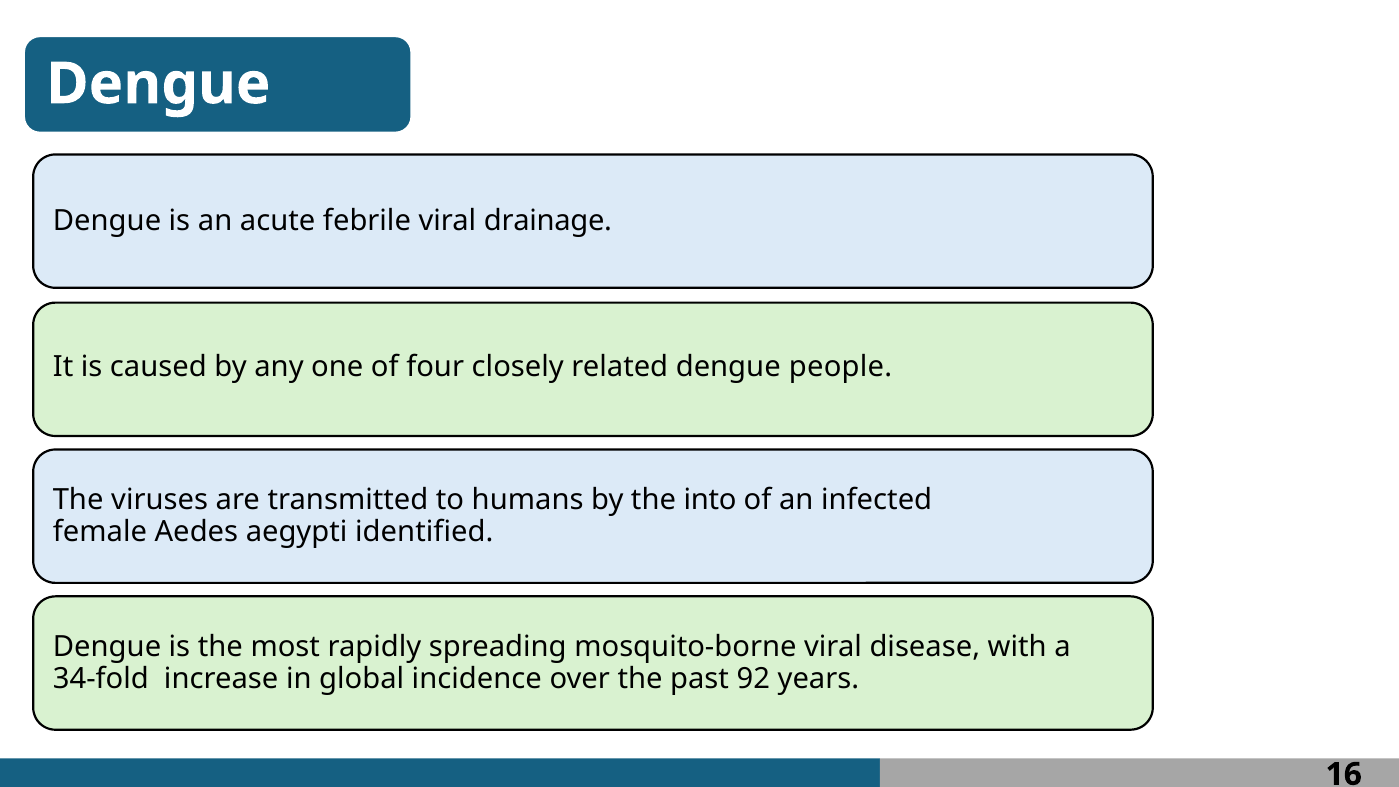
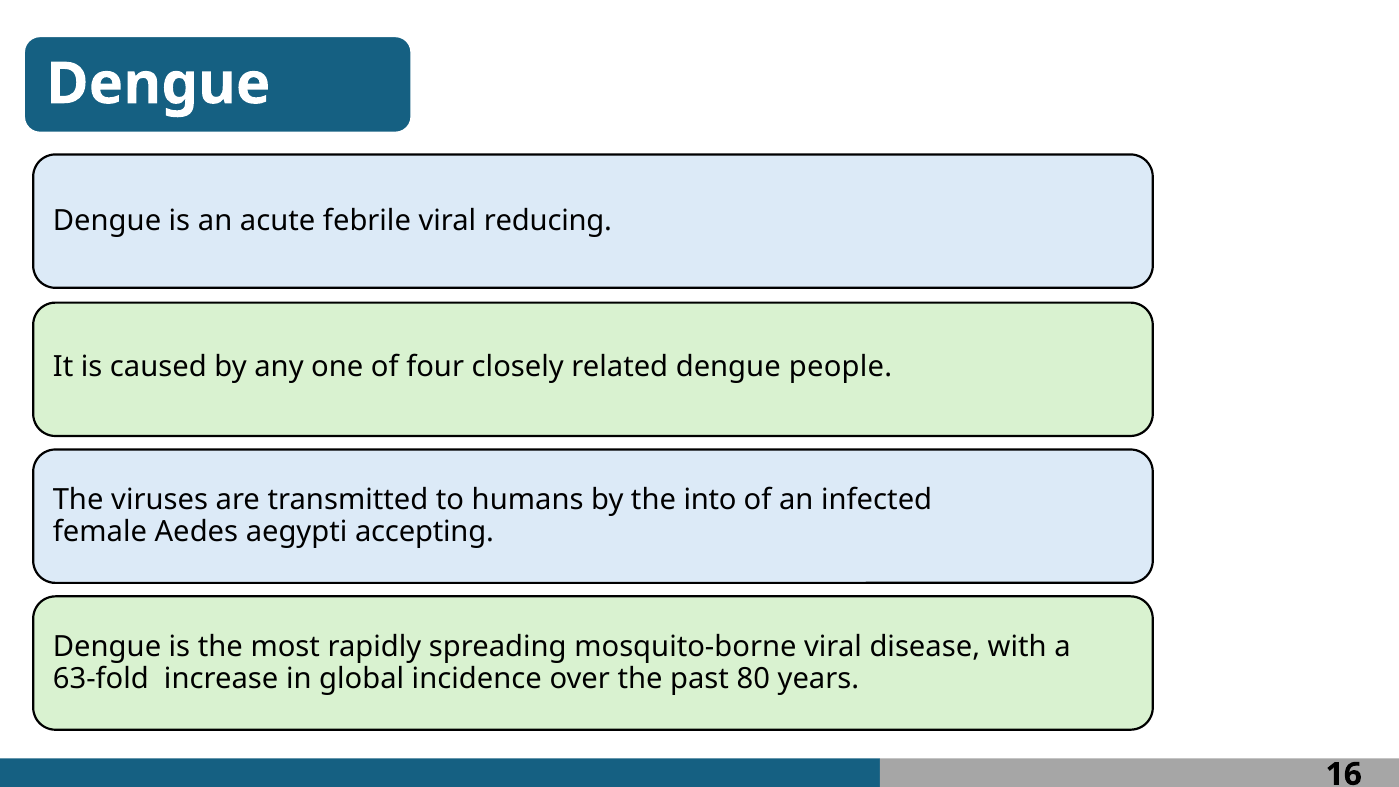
drainage: drainage -> reducing
identified: identified -> accepting
34-fold: 34-fold -> 63-fold
92: 92 -> 80
